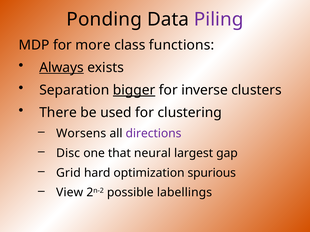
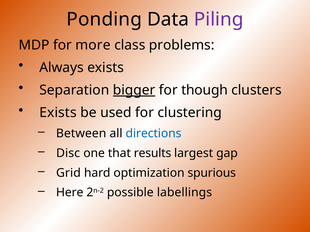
functions: functions -> problems
Always underline: present -> none
inverse: inverse -> though
There at (58, 113): There -> Exists
Worsens: Worsens -> Between
directions colour: purple -> blue
neural: neural -> results
View: View -> Here
